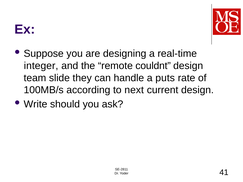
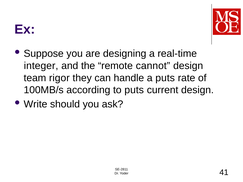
couldnt: couldnt -> cannot
slide: slide -> rigor
to next: next -> puts
